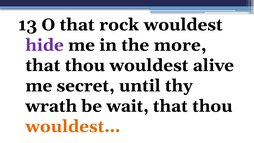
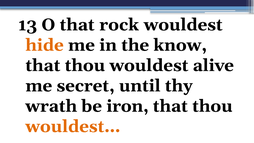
hide colour: purple -> orange
more: more -> know
wait: wait -> iron
